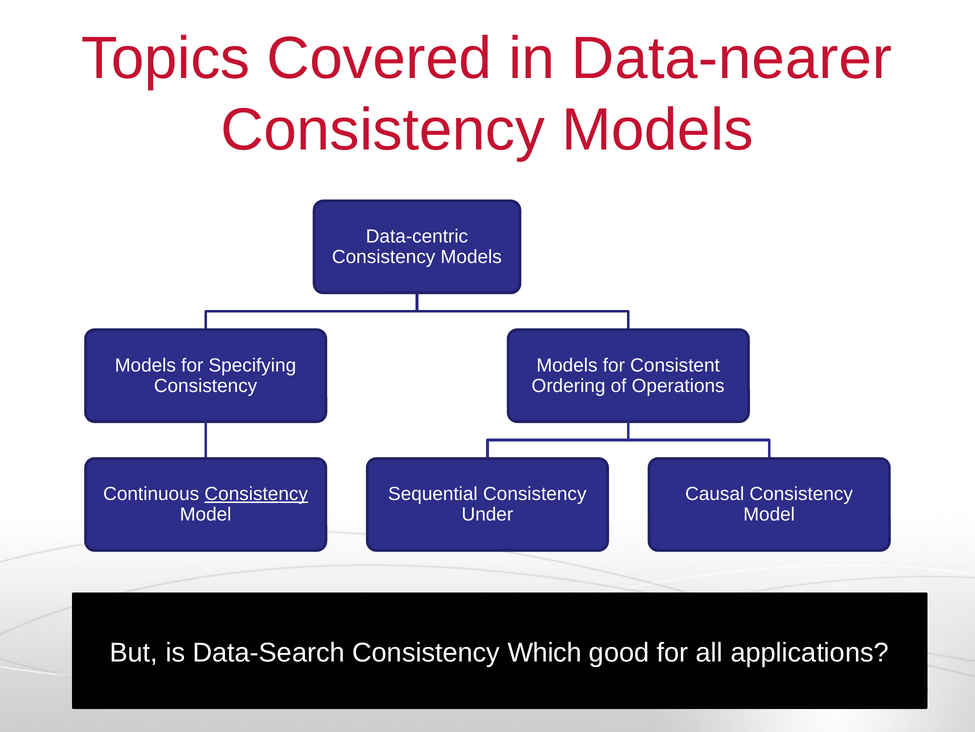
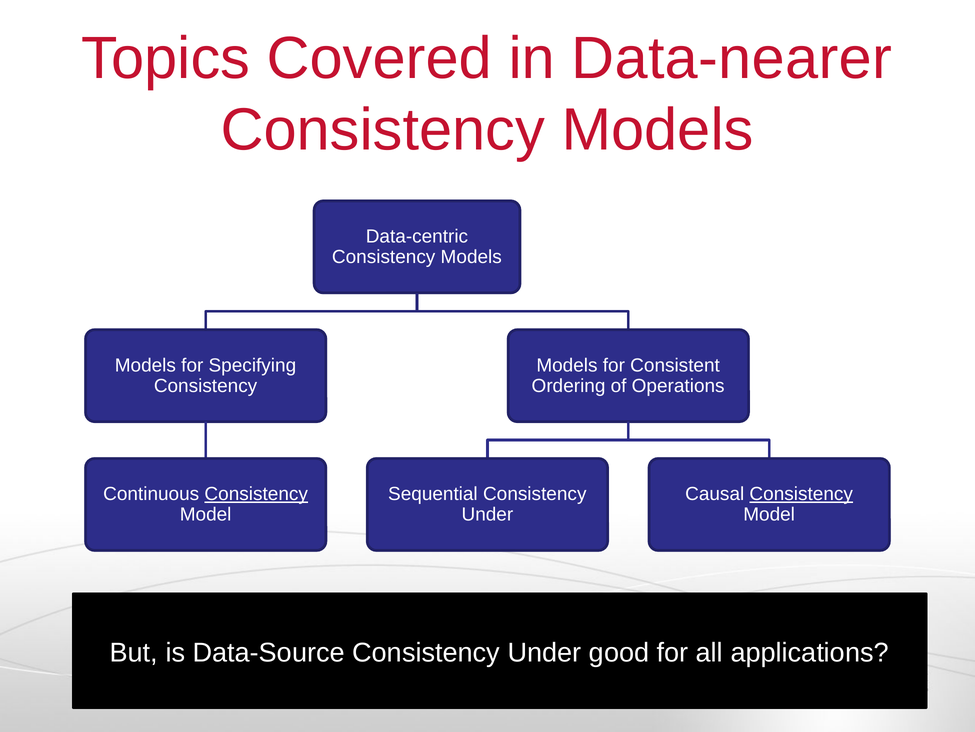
Consistency at (801, 494) underline: none -> present
Data-Search: Data-Search -> Data-Source
Which at (545, 652): Which -> Under
